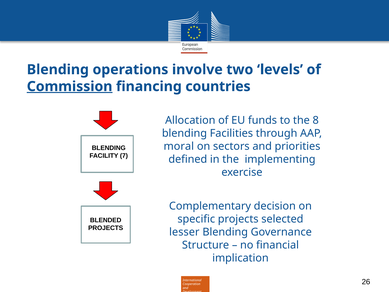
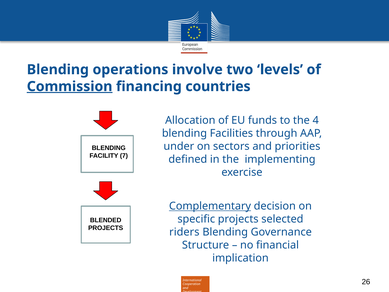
8: 8 -> 4
moral: moral -> under
Complementary underline: none -> present
lesser: lesser -> riders
